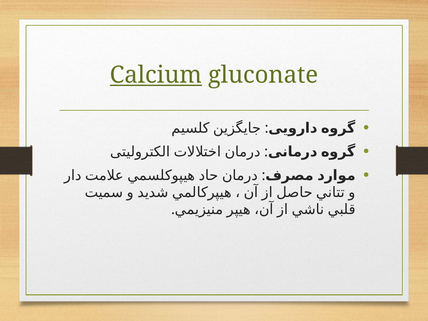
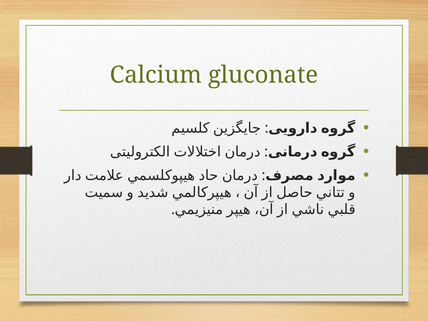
Calcium underline: present -> none
